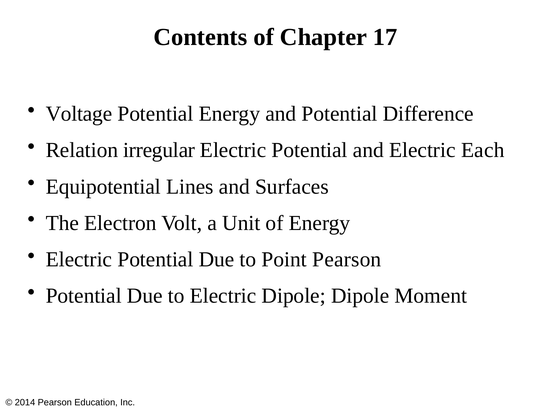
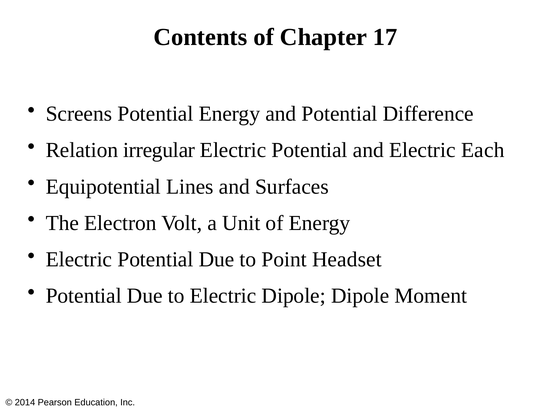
Voltage: Voltage -> Screens
Point Pearson: Pearson -> Headset
